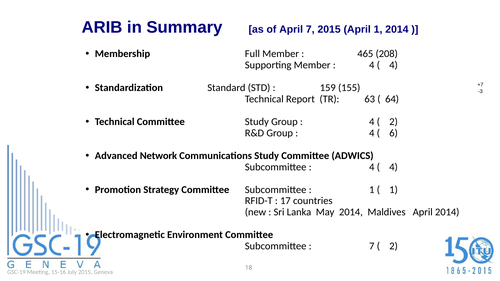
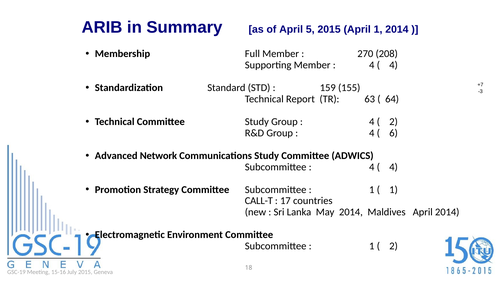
April 7: 7 -> 5
465: 465 -> 270
RFID-T: RFID-T -> CALL-T
7 at (372, 246): 7 -> 1
